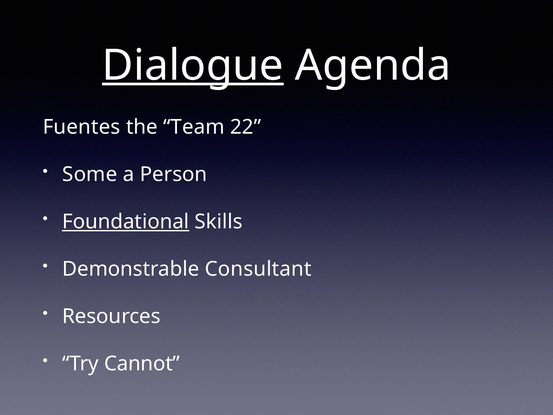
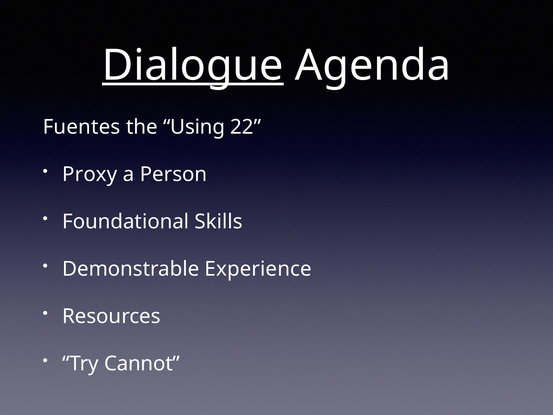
Team: Team -> Using
Some: Some -> Proxy
Foundational underline: present -> none
Consultant: Consultant -> Experience
